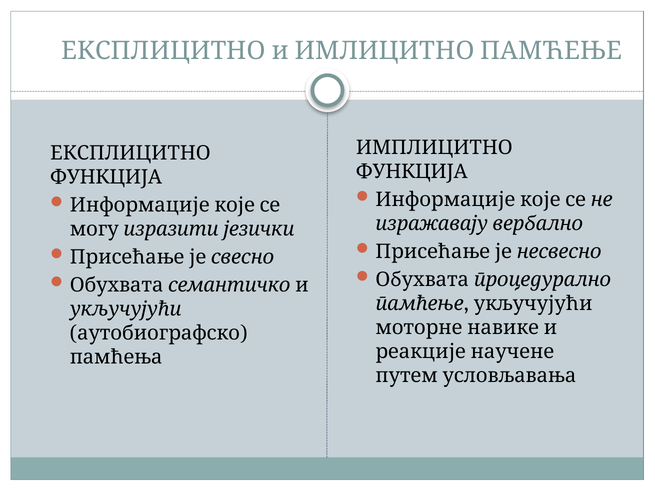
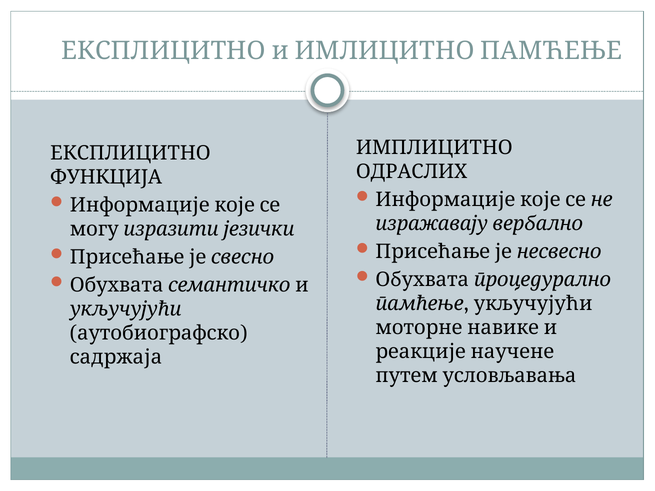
ФУНКЦИЈА at (412, 172): ФУНКЦИЈА -> ОДРАСЛИХ
памћења: памћења -> садржаја
